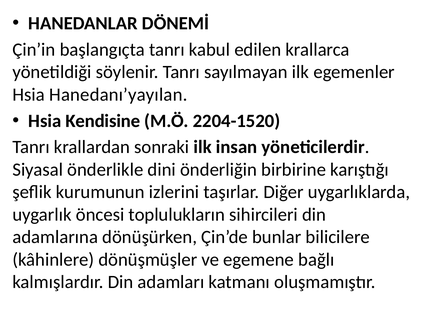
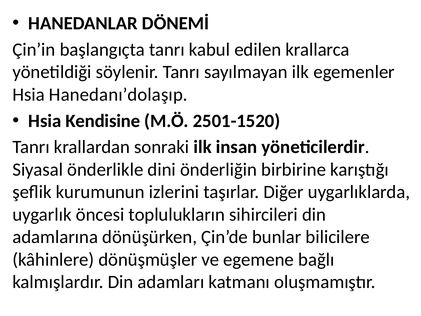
Hanedanı’yayılan: Hanedanı’yayılan -> Hanedanı’dolaşıp
2204-1520: 2204-1520 -> 2501-1520
